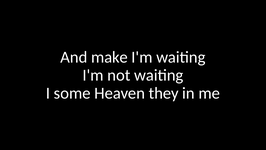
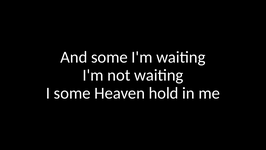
And make: make -> some
they: they -> hold
